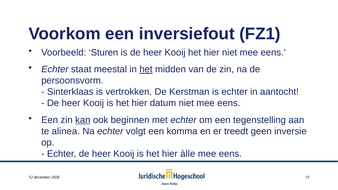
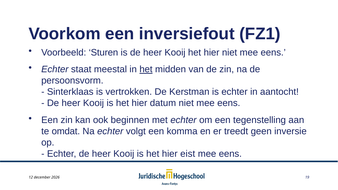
kan underline: present -> none
alinea: alinea -> omdat
àlle: àlle -> eist
